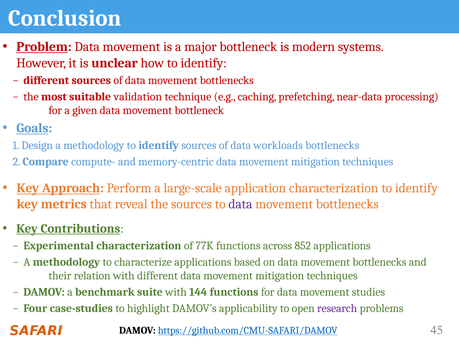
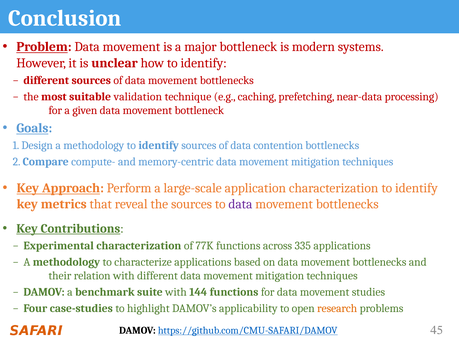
workloads: workloads -> contention
852: 852 -> 335
research colour: purple -> orange
